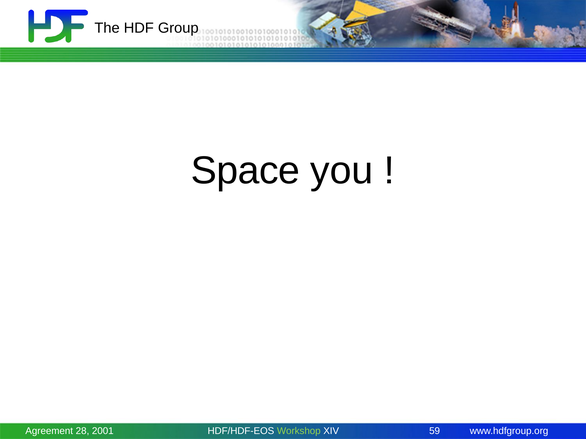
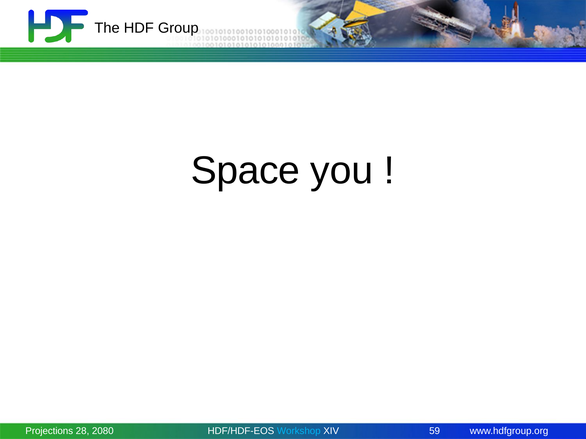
Agreement: Agreement -> Projections
2001: 2001 -> 2080
Workshop colour: light green -> light blue
